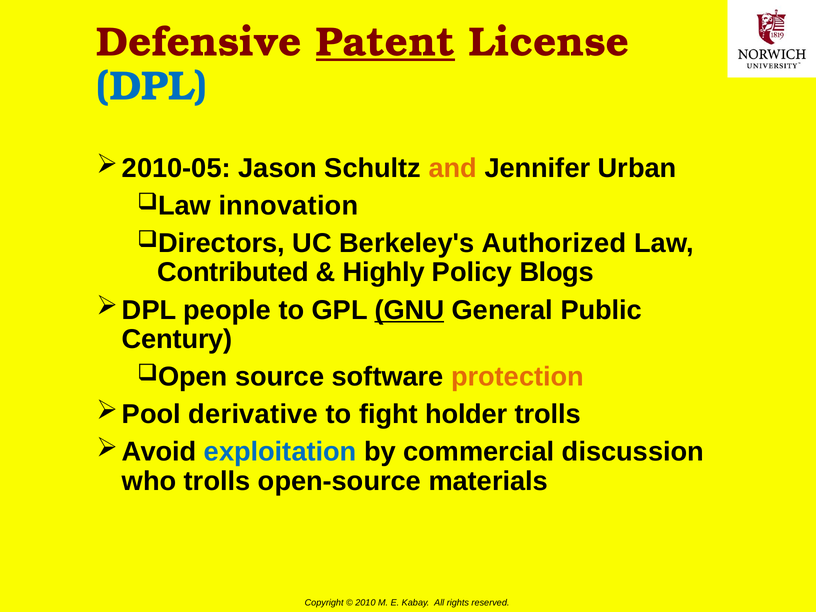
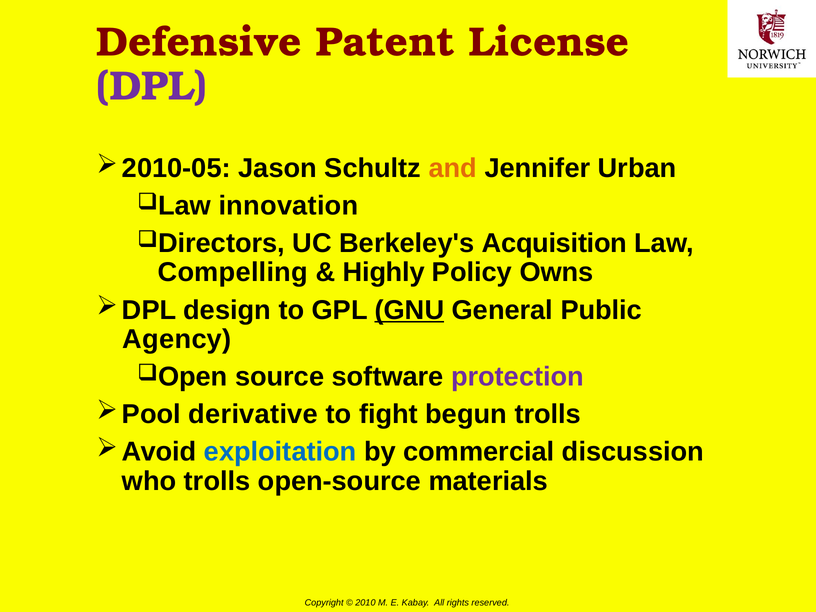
Patent underline: present -> none
DPL colour: blue -> purple
Authorized: Authorized -> Acquisition
Contributed: Contributed -> Compelling
Blogs: Blogs -> Owns
people: people -> design
Century: Century -> Agency
protection colour: orange -> purple
holder: holder -> begun
